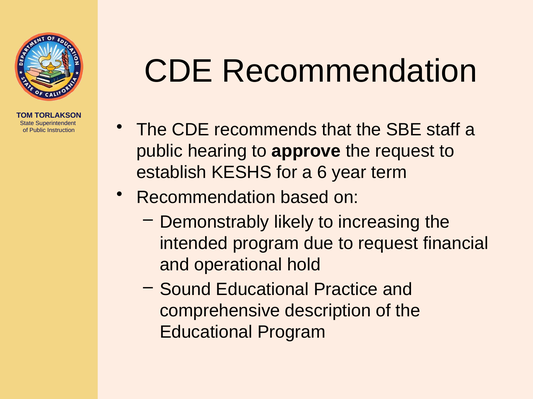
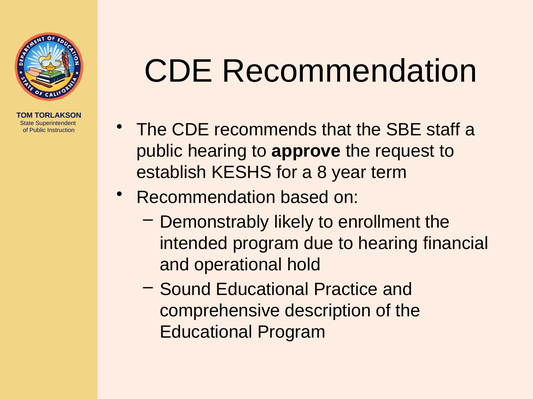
6: 6 -> 8
increasing: increasing -> enrollment
to request: request -> hearing
